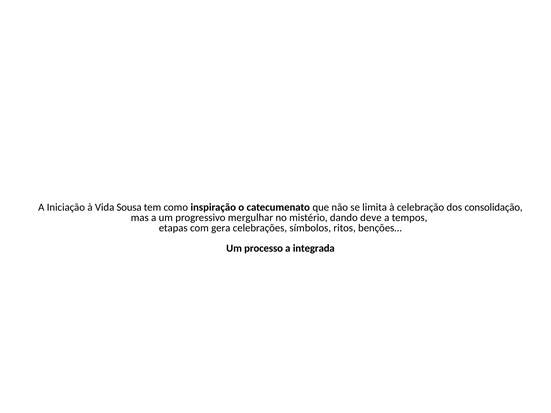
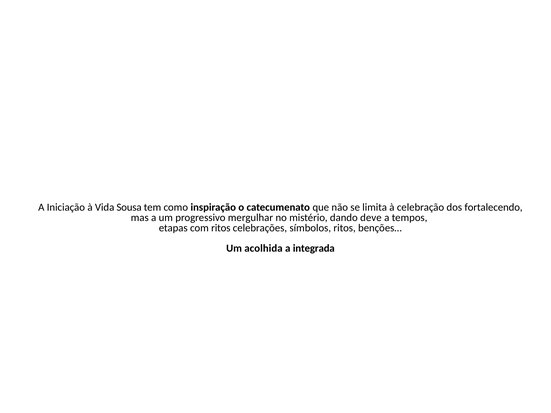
consolidação: consolidação -> fortalecendo
com gera: gera -> ritos
processo: processo -> acolhida
